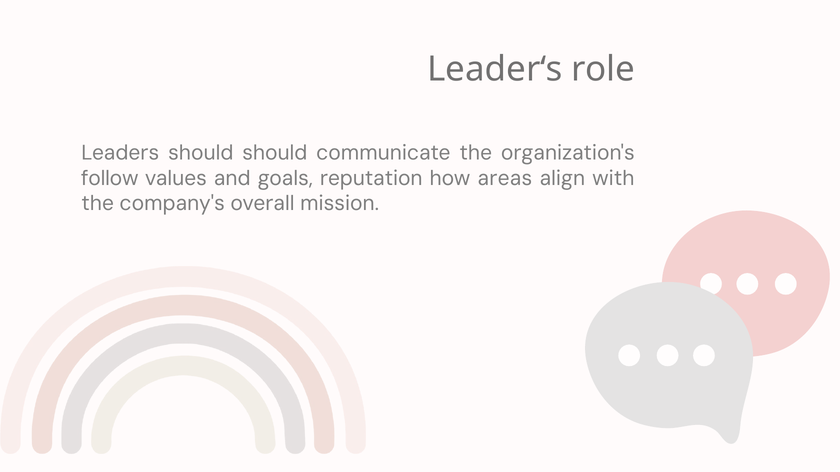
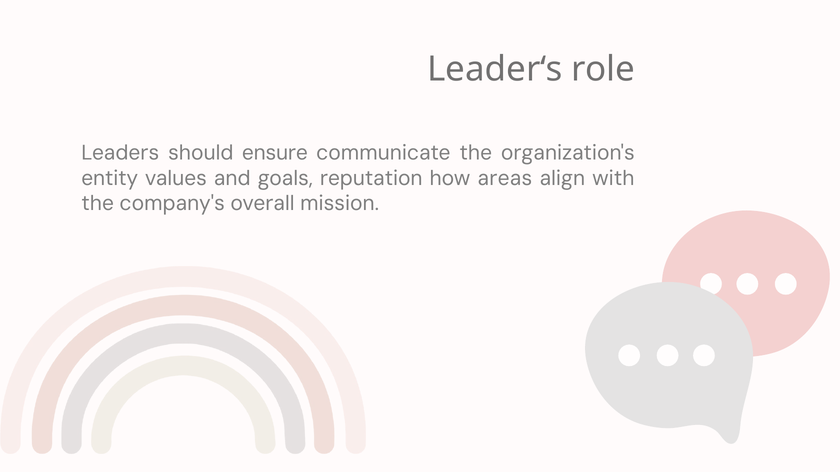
should should: should -> ensure
follow: follow -> entity
